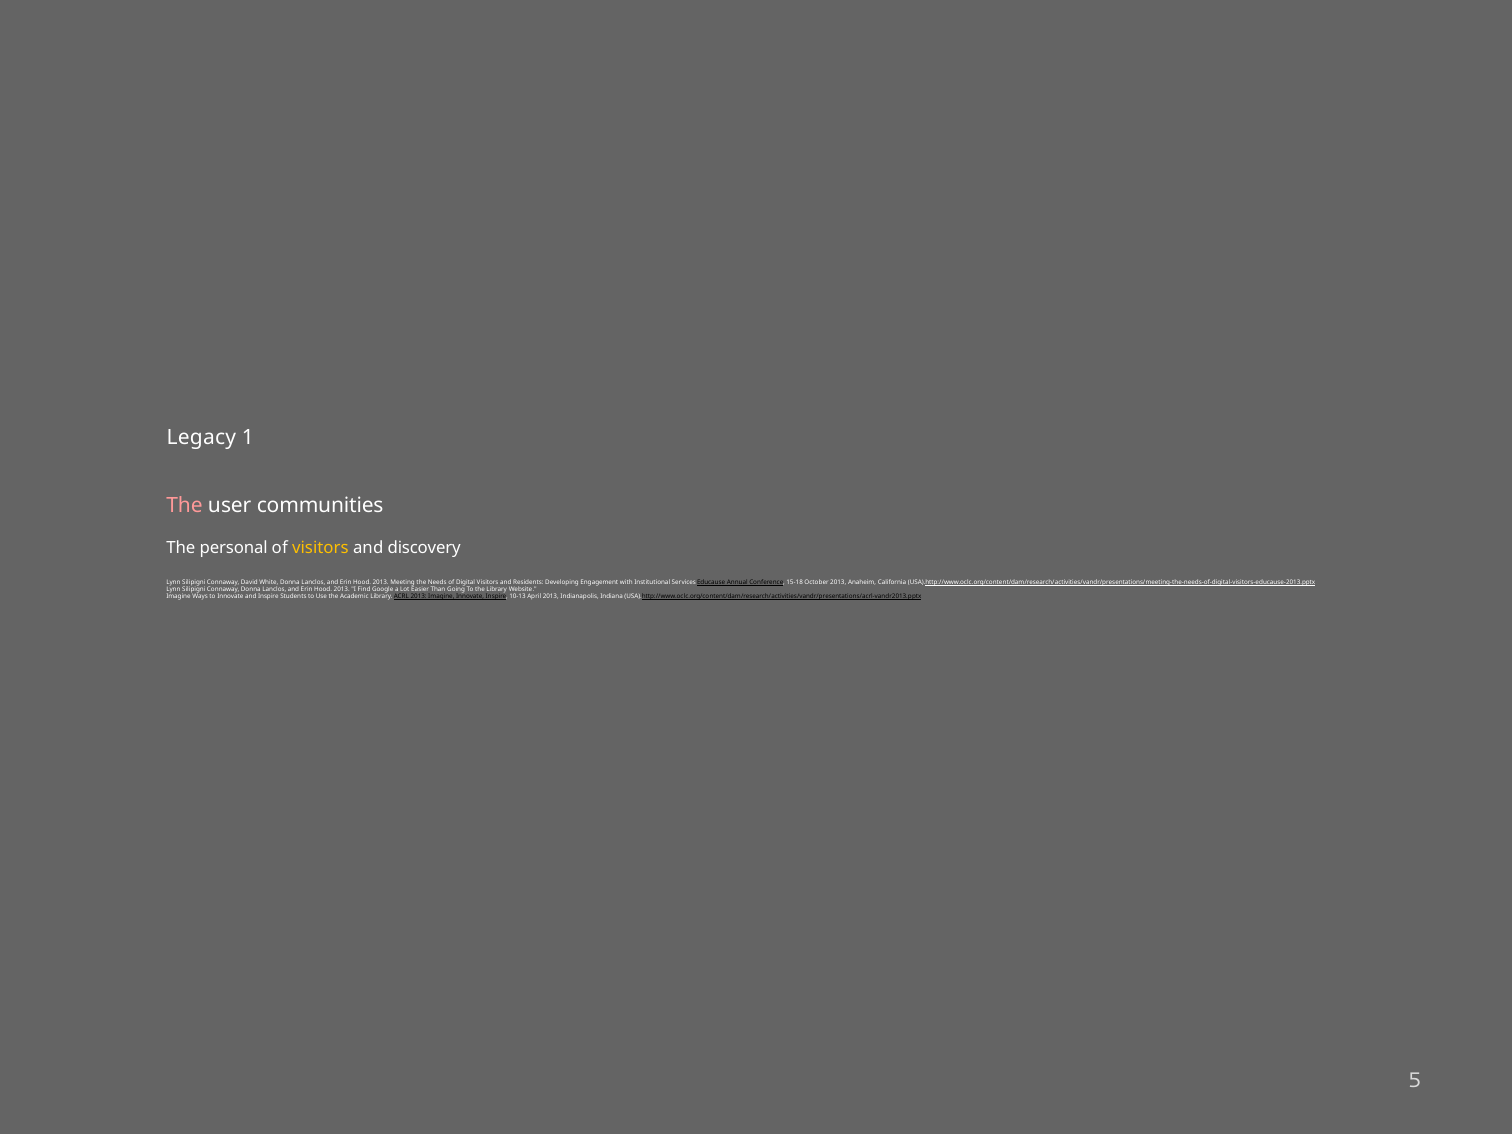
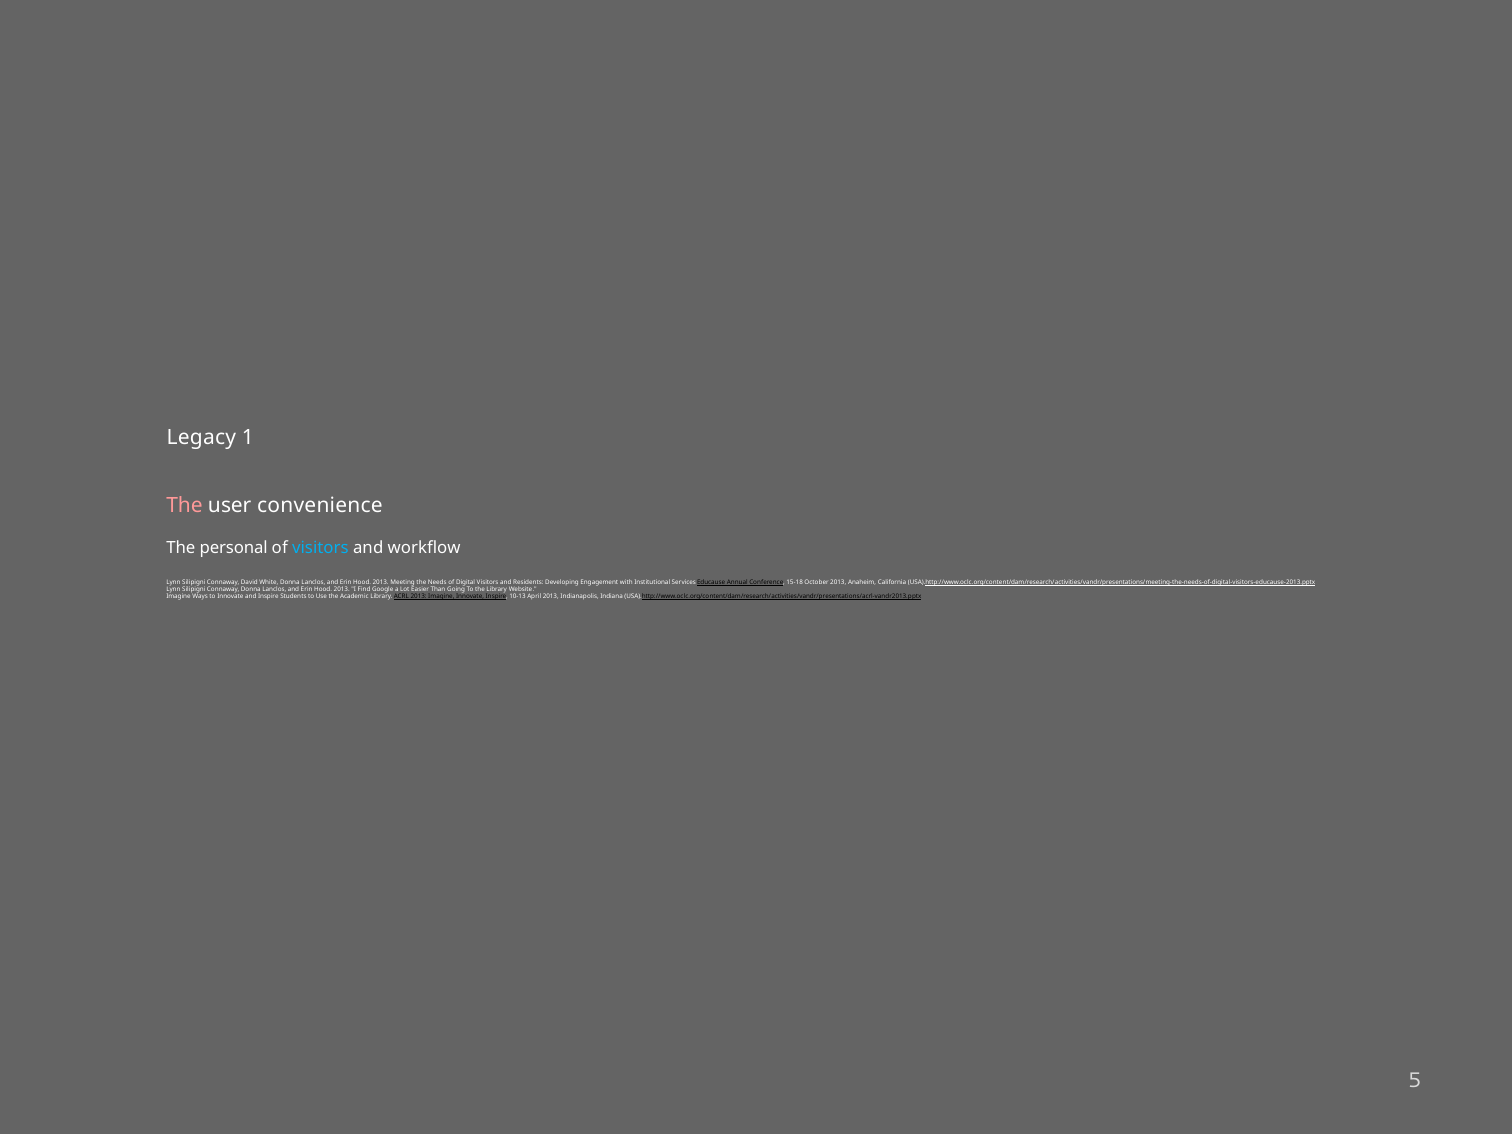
communities: communities -> convenience
visitors at (320, 548) colour: yellow -> light blue
discovery: discovery -> workflow
